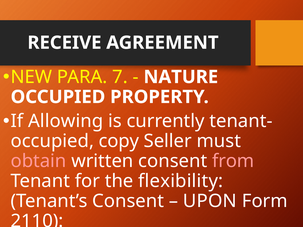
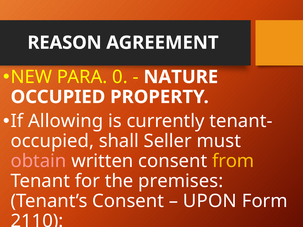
RECEIVE: RECEIVE -> REASON
7: 7 -> 0
copy: copy -> shall
from colour: pink -> yellow
flexibility: flexibility -> premises
